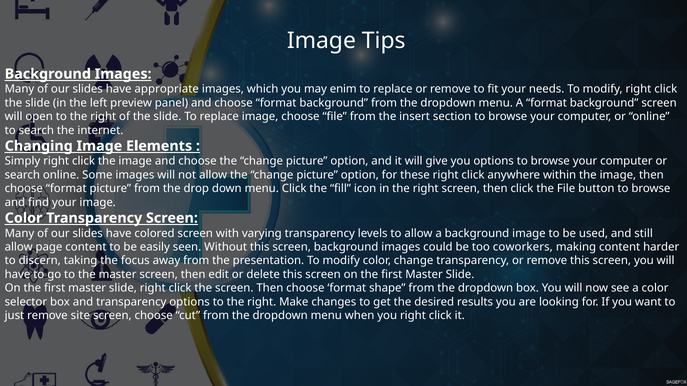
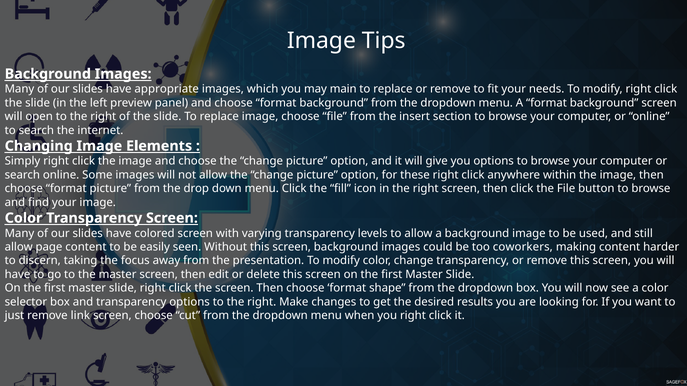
enim: enim -> main
site: site -> link
